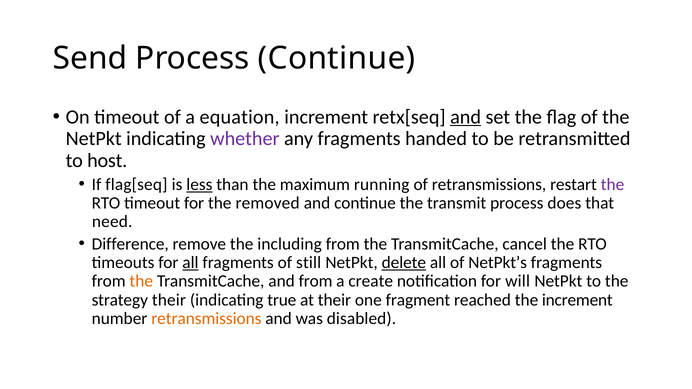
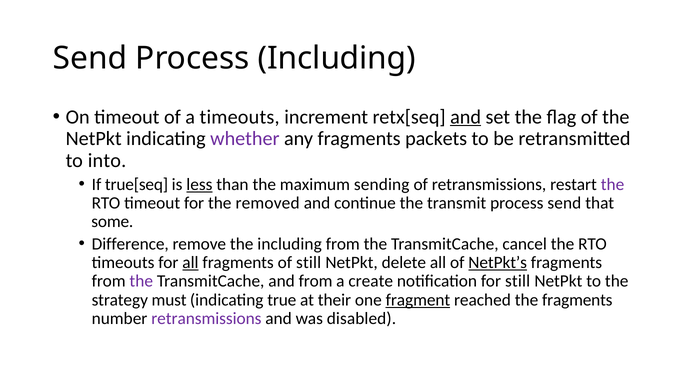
Process Continue: Continue -> Including
a equation: equation -> timeouts
handed: handed -> packets
host: host -> into
flag[seq: flag[seq -> true[seq
running: running -> sending
process does: does -> send
need: need -> some
delete underline: present -> none
NetPkt’s underline: none -> present
the at (141, 281) colour: orange -> purple
for will: will -> still
strategy their: their -> must
fragment underline: none -> present
the increment: increment -> fragments
retransmissions at (206, 319) colour: orange -> purple
